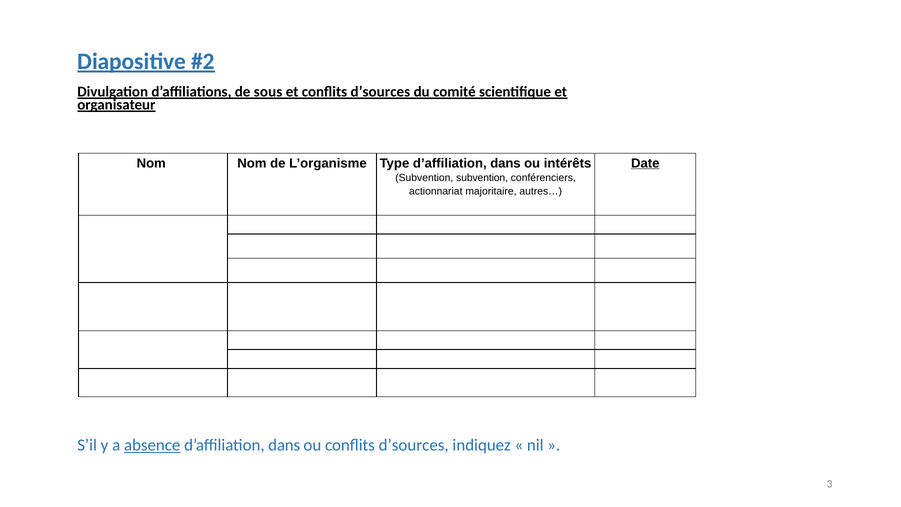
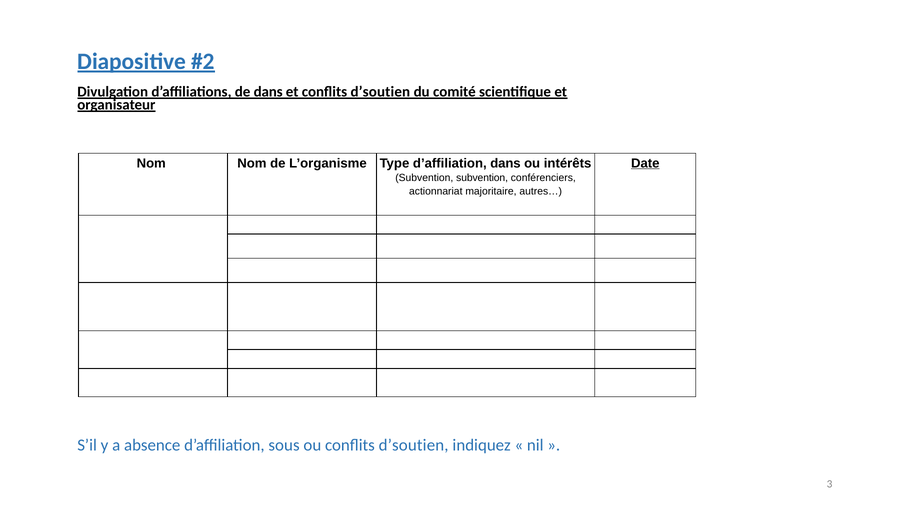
de sous: sous -> dans
et conflits d’sources: d’sources -> d’soutien
absence underline: present -> none
dans at (284, 445): dans -> sous
ou conflits d’sources: d’sources -> d’soutien
